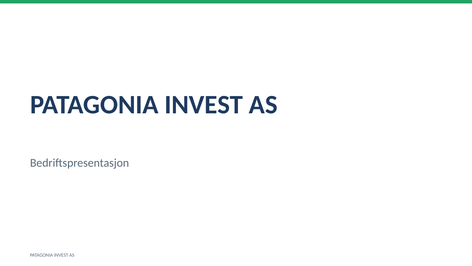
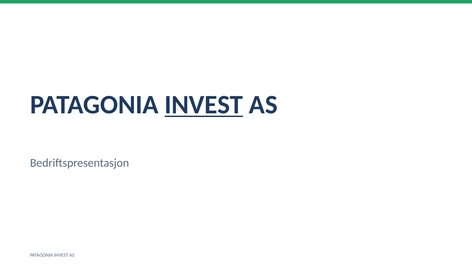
INVEST at (204, 105) underline: none -> present
